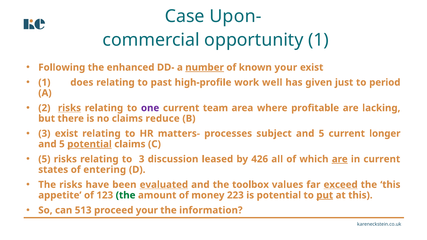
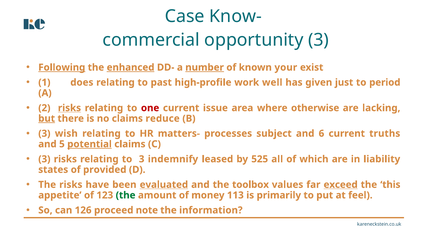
Upon-: Upon- -> Know-
opportunity 1: 1 -> 3
Following underline: none -> present
enhanced underline: none -> present
one colour: purple -> red
team: team -> issue
profitable: profitable -> otherwise
but underline: none -> present
3 exist: exist -> wish
5 at (321, 134): 5 -> 6
longer: longer -> truths
5 at (44, 159): 5 -> 3
discussion: discussion -> indemnify
426: 426 -> 525
are at (340, 159) underline: present -> none
in current: current -> liability
entering: entering -> provided
223: 223 -> 113
is potential: potential -> primarily
put underline: present -> none
at this: this -> feel
513: 513 -> 126
proceed your: your -> note
